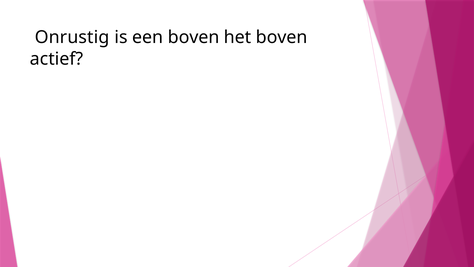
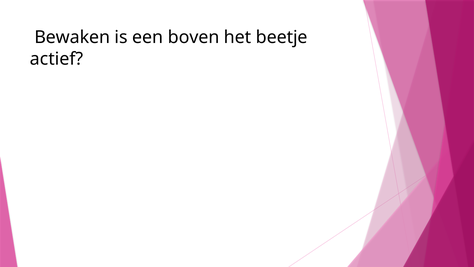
Onrustig: Onrustig -> Bewaken
het boven: boven -> beetje
